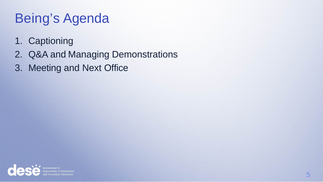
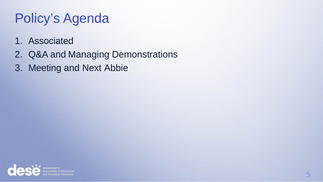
Being’s: Being’s -> Policy’s
Captioning: Captioning -> Associated
Office: Office -> Abbie
